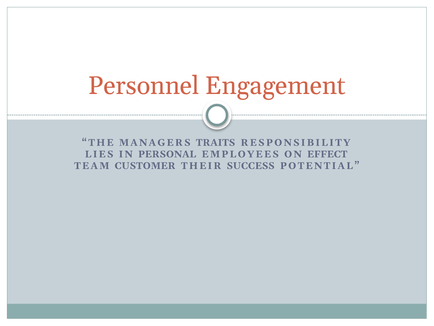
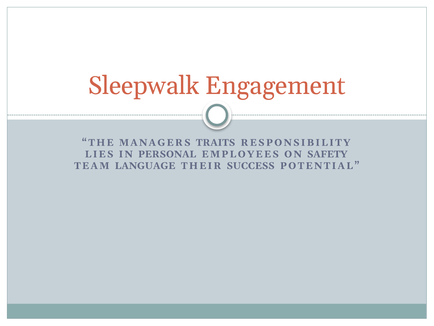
Personnel: Personnel -> Sleepwalk
EFFECT: EFFECT -> SAFETY
CUSTOMER: CUSTOMER -> LANGUAGE
